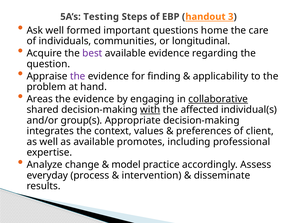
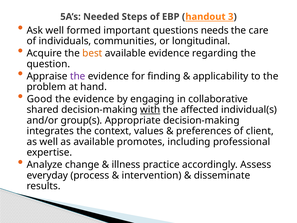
Testing: Testing -> Needed
home: home -> needs
best colour: purple -> orange
Areas: Areas -> Good
collaborative underline: present -> none
model: model -> illness
